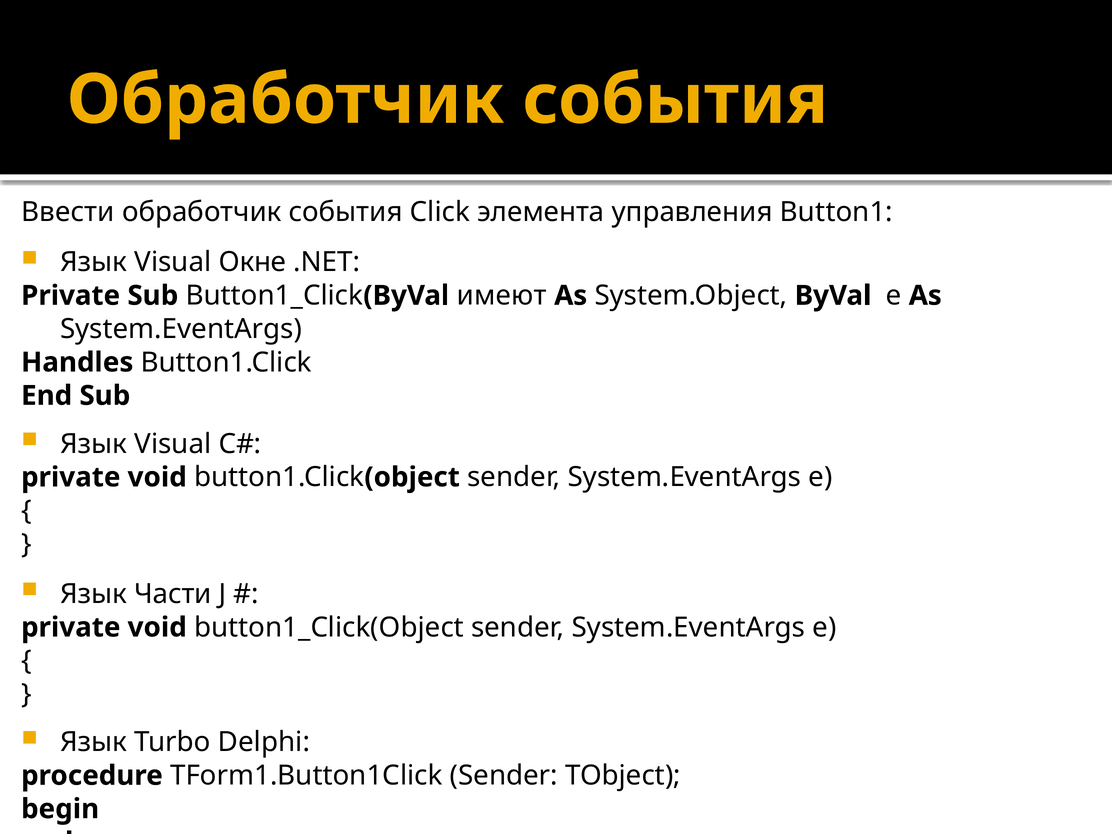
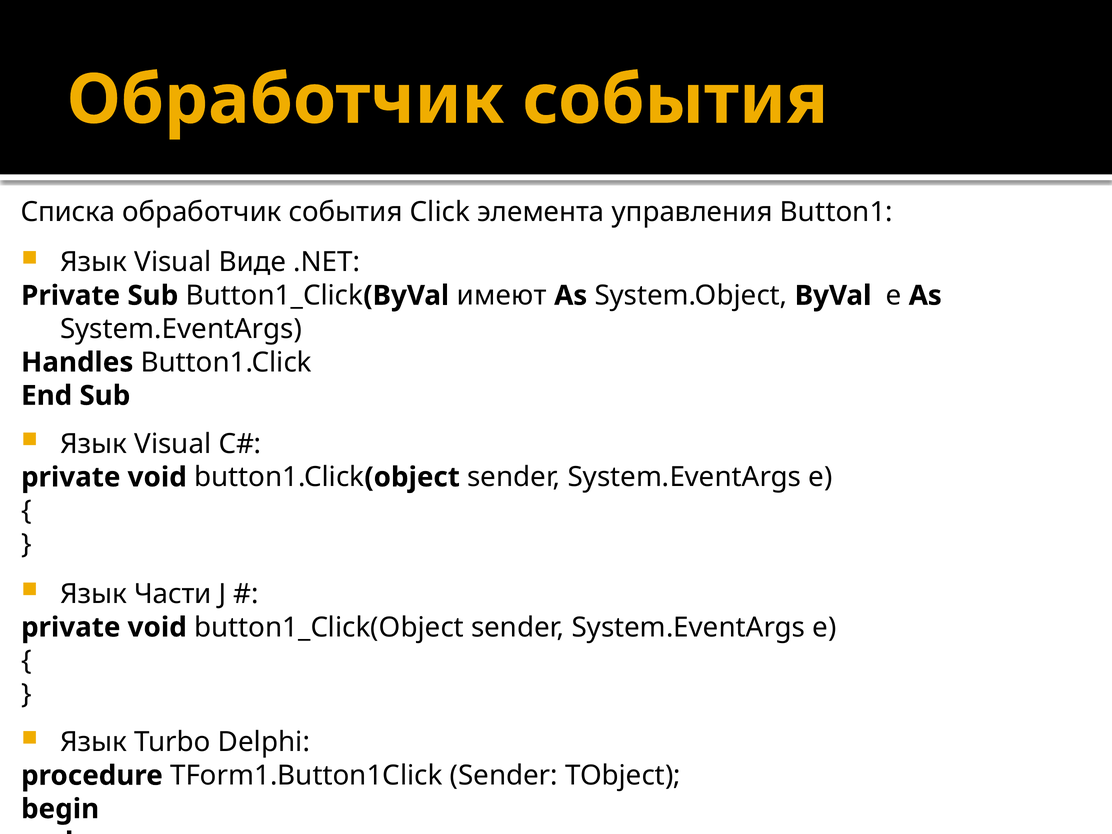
Ввести: Ввести -> Списка
Окне: Окне -> Виде
